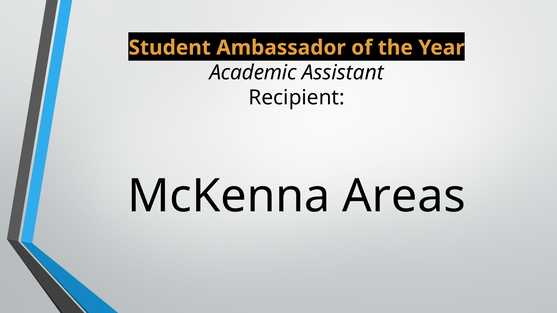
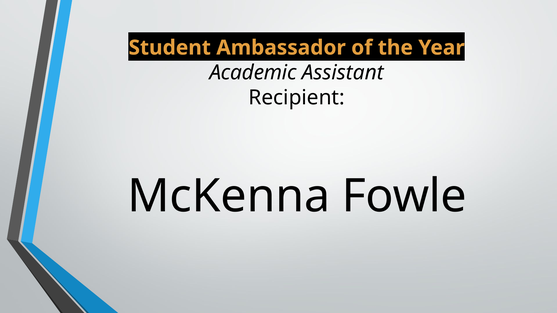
Areas: Areas -> Fowle
